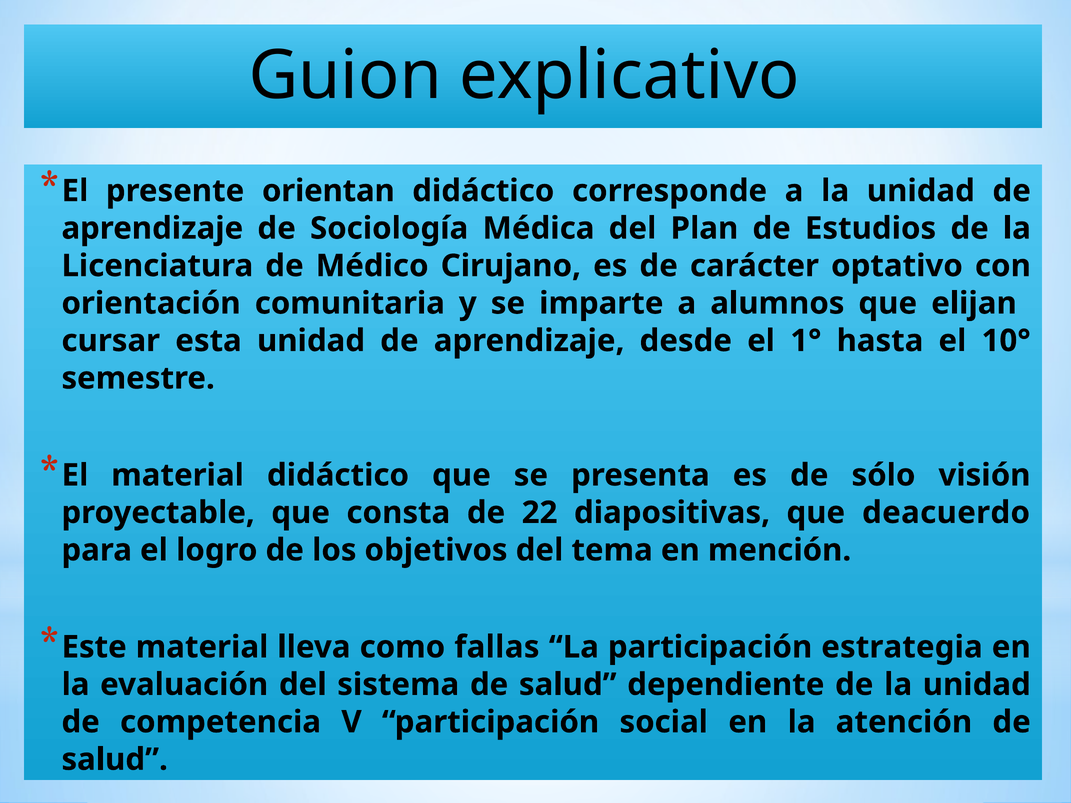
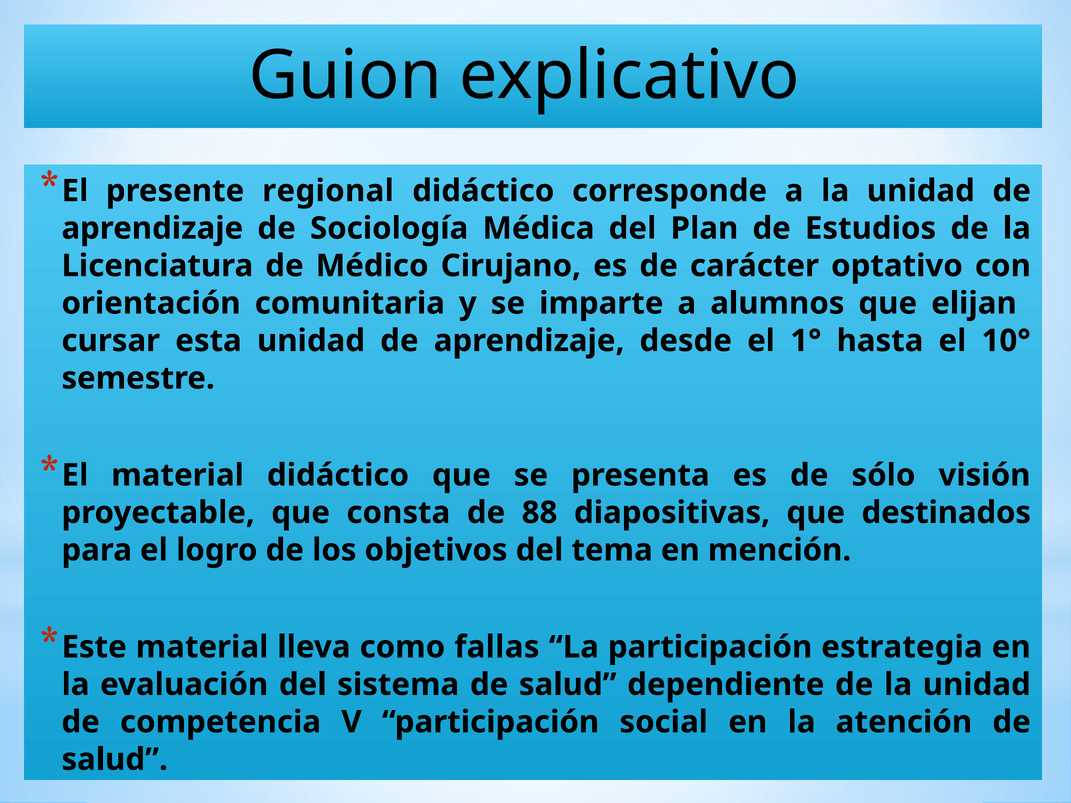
orientan: orientan -> regional
22: 22 -> 88
deacuerdo: deacuerdo -> destinados
